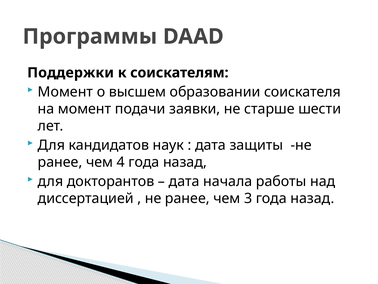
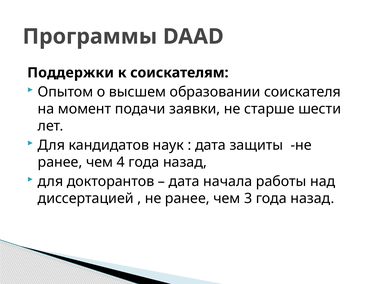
Момент at (65, 92): Момент -> Опытом
